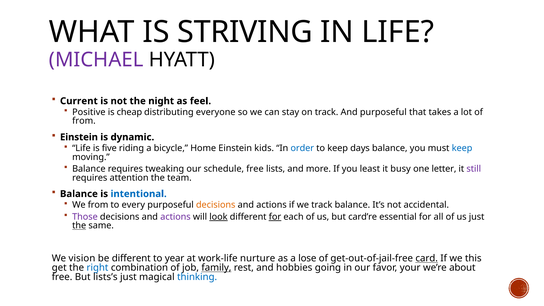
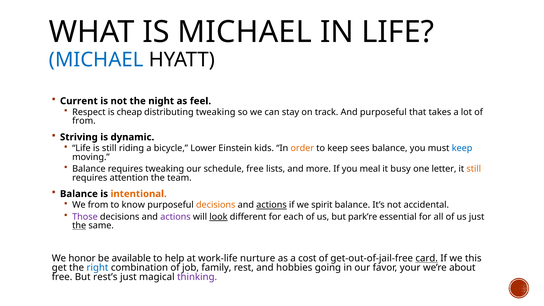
IS STRIVING: STRIVING -> MICHAEL
MICHAEL at (96, 60) colour: purple -> blue
Positive: Positive -> Respect
distributing everyone: everyone -> tweaking
Einstein at (79, 137): Einstein -> Striving
is five: five -> still
Home: Home -> Lower
order colour: blue -> orange
days: days -> sees
least: least -> meal
still at (474, 169) colour: purple -> orange
intentional colour: blue -> orange
every: every -> know
actions at (272, 205) underline: none -> present
we track: track -> spirit
for at (275, 217) underline: present -> none
card’re: card’re -> park’re
vision: vision -> honor
be different: different -> available
year: year -> help
lose: lose -> cost
family underline: present -> none
lists’s: lists’s -> rest’s
thinking colour: blue -> purple
